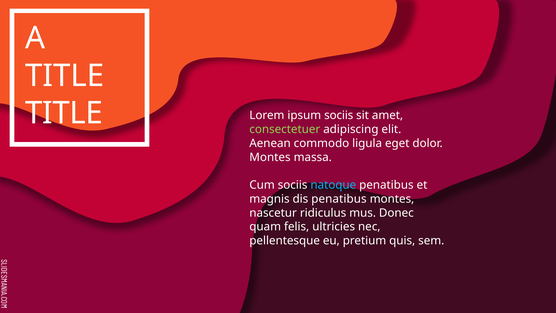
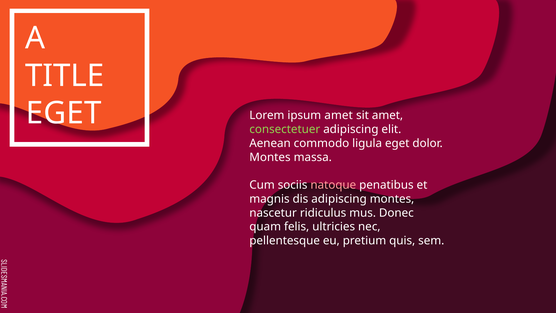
TITLE at (64, 113): TITLE -> EGET
ipsum sociis: sociis -> amet
natoque colour: light blue -> pink
dis penatibus: penatibus -> adipiscing
